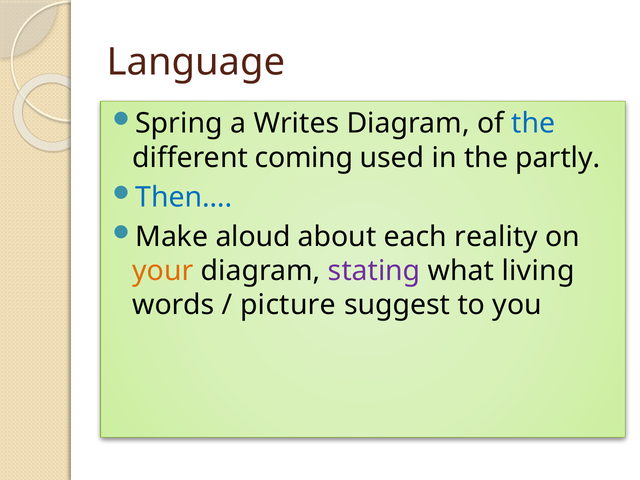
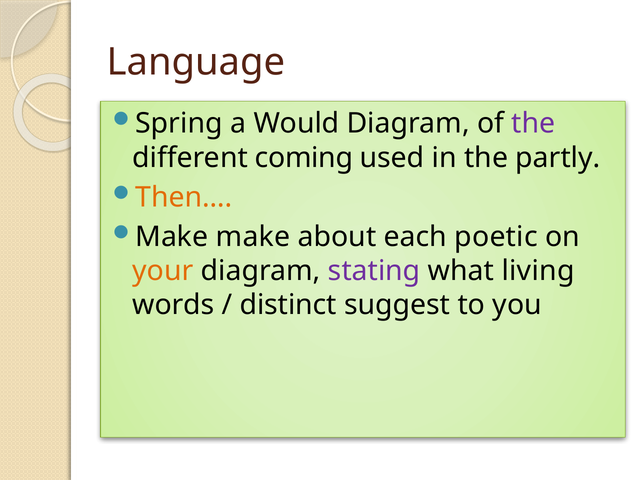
Writes: Writes -> Would
the at (533, 124) colour: blue -> purple
Then… colour: blue -> orange
Make aloud: aloud -> make
reality: reality -> poetic
picture: picture -> distinct
